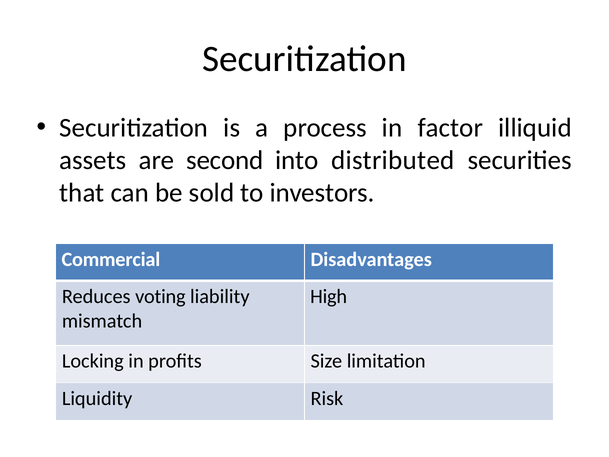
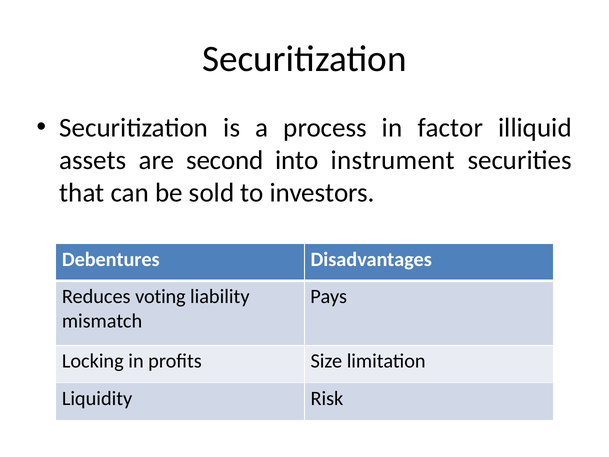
distributed: distributed -> instrument
Commercial: Commercial -> Debentures
High: High -> Pays
